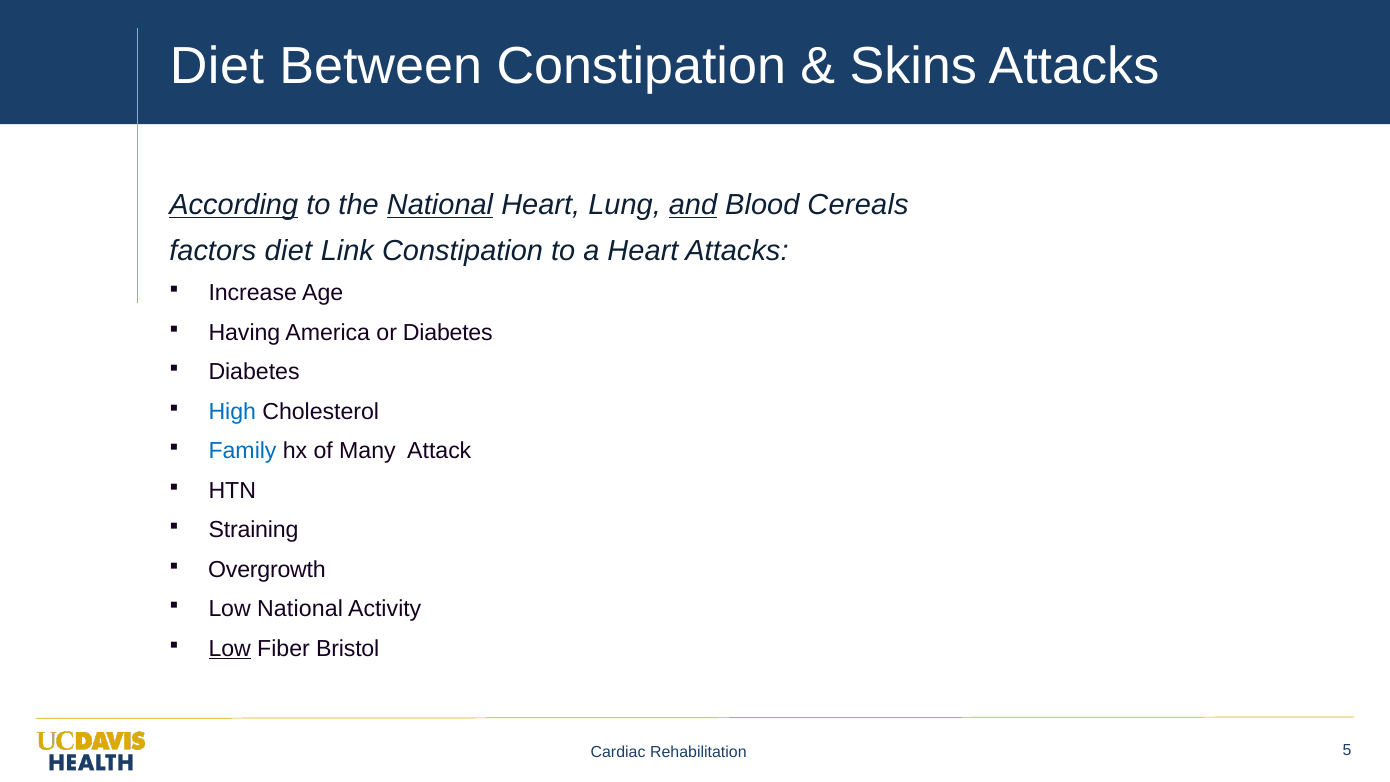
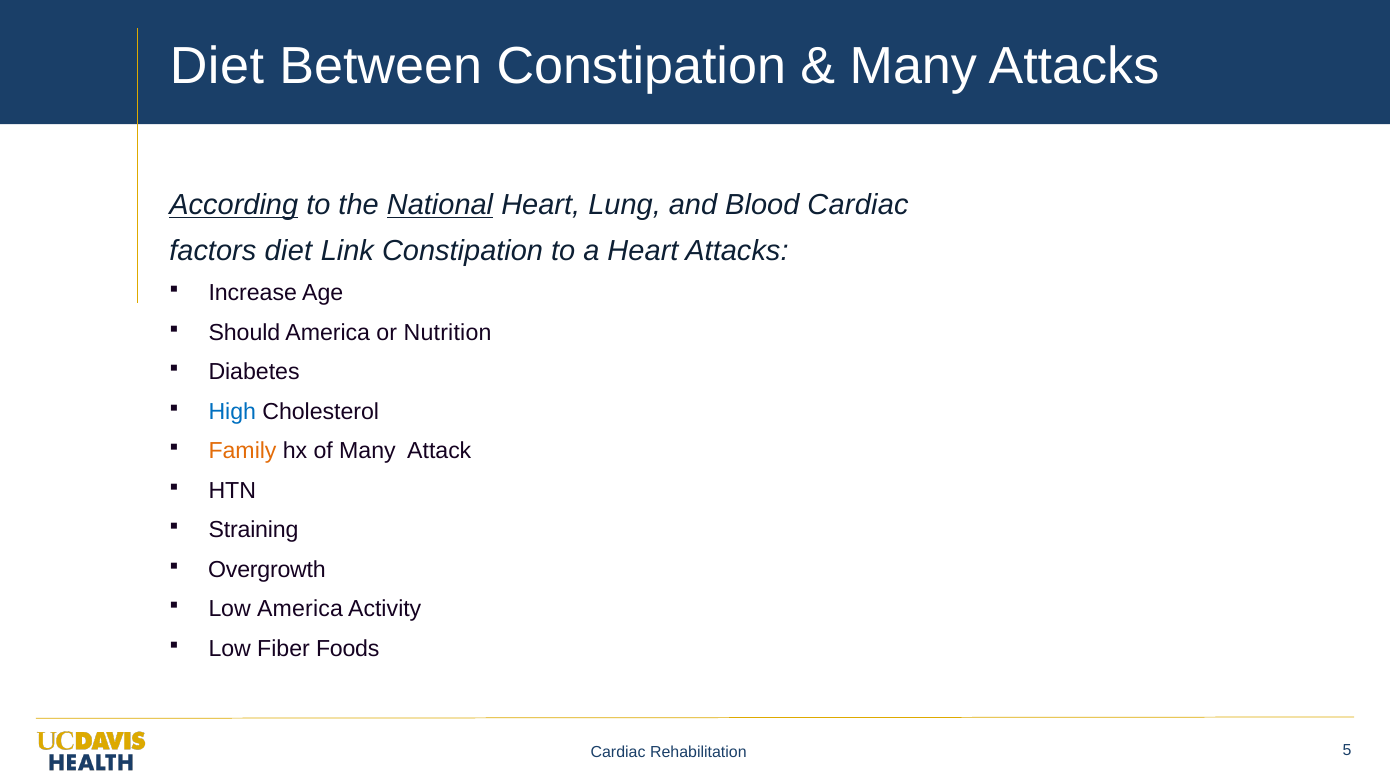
Skins at (913, 67): Skins -> Many
and underline: present -> none
Blood Cereals: Cereals -> Cardiac
Having: Having -> Should
or Diabetes: Diabetes -> Nutrition
Family colour: blue -> orange
Low National: National -> America
Low at (230, 649) underline: present -> none
Bristol: Bristol -> Foods
